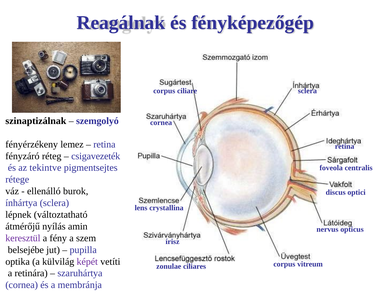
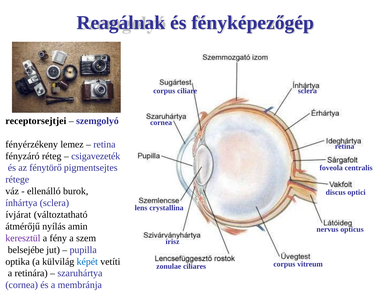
szinaptizálnak: szinaptizálnak -> receptorsejtjei
tekintve: tekintve -> fénytörő
lépnek: lépnek -> ívjárat
képét colour: purple -> blue
